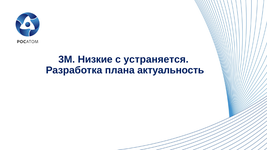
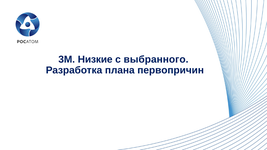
устраняется: устраняется -> выбранного
актуальность: актуальность -> первопричин
